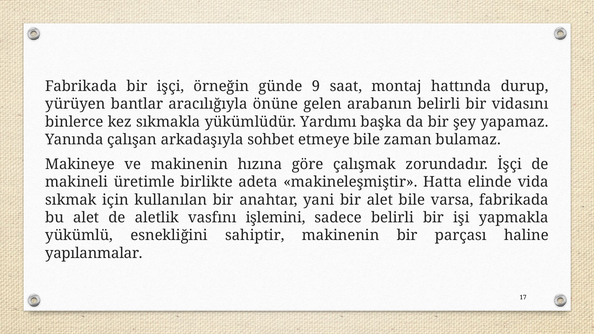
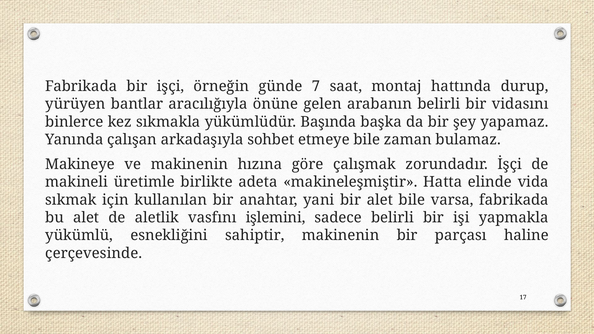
9: 9 -> 7
Yardımı: Yardımı -> Başında
yapılanmalar: yapılanmalar -> çerçevesinde
